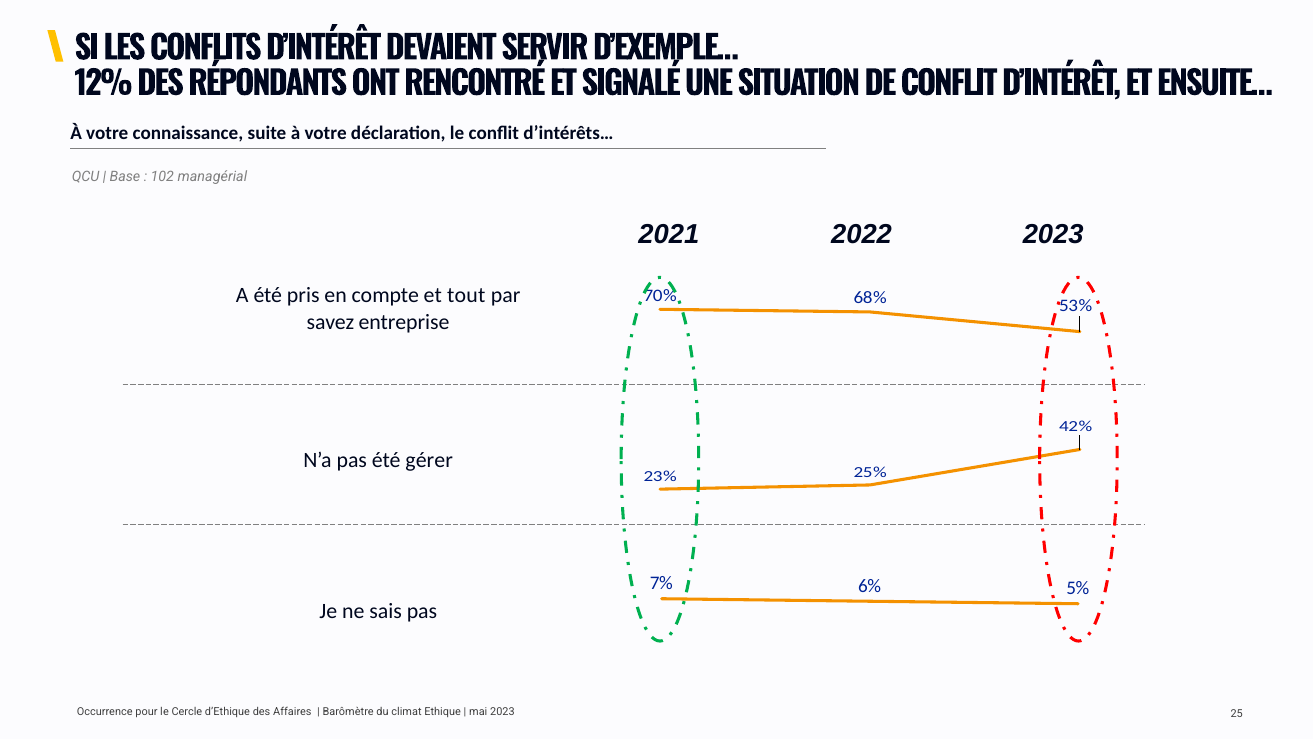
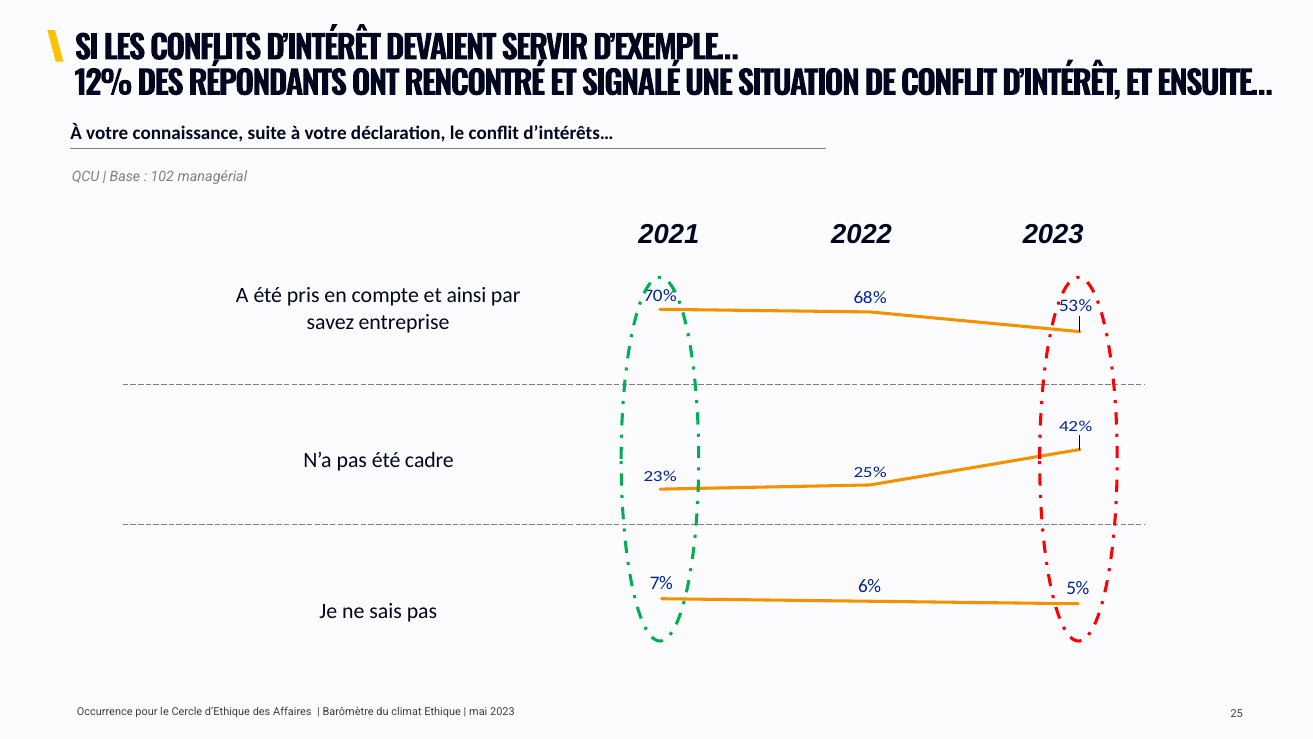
tout: tout -> ainsi
gérer: gérer -> cadre
